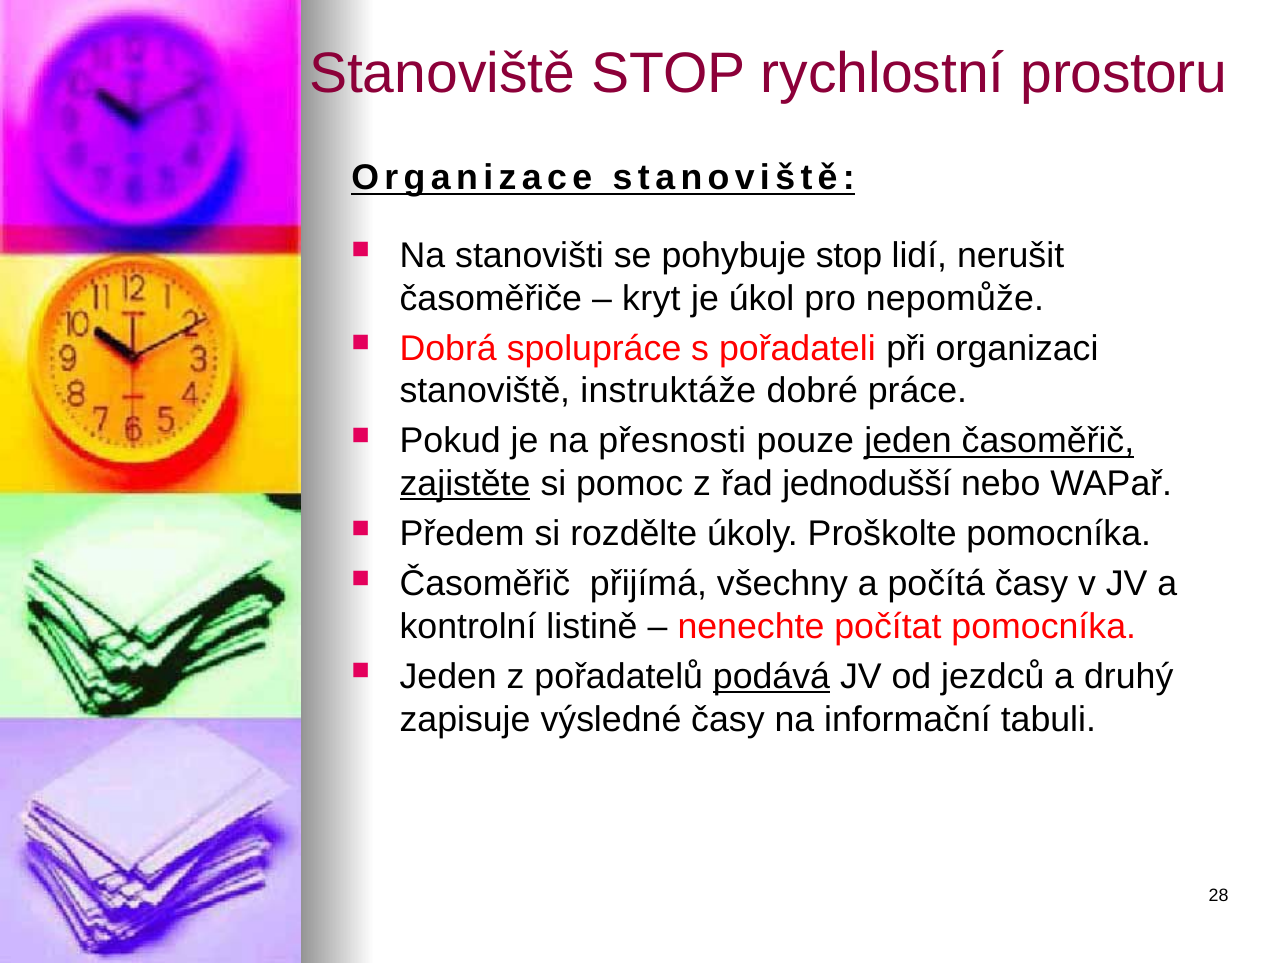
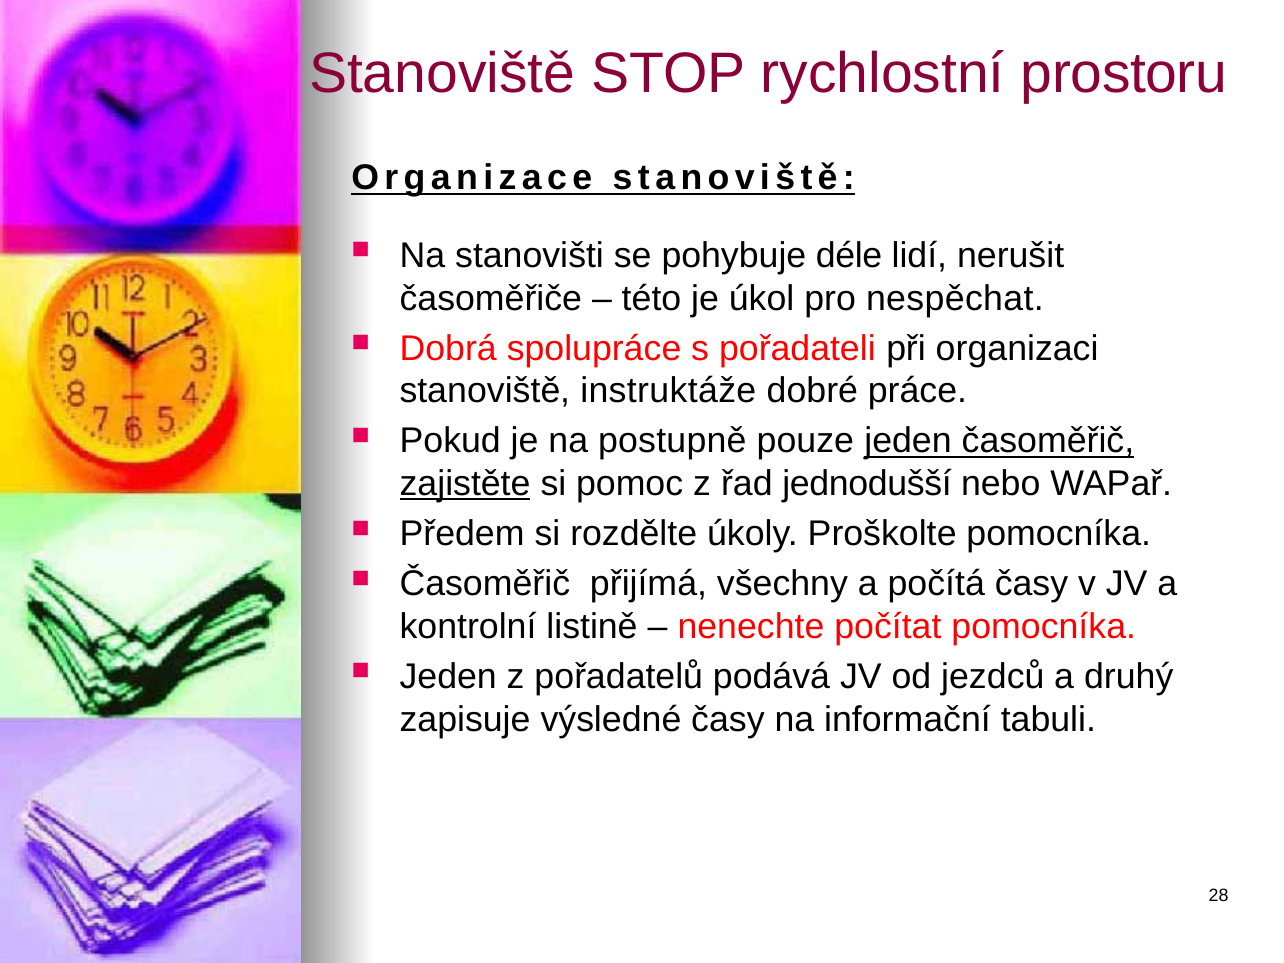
pohybuje stop: stop -> déle
kryt: kryt -> této
nepomůže: nepomůže -> nespěchat
přesnosti: přesnosti -> postupně
podává underline: present -> none
